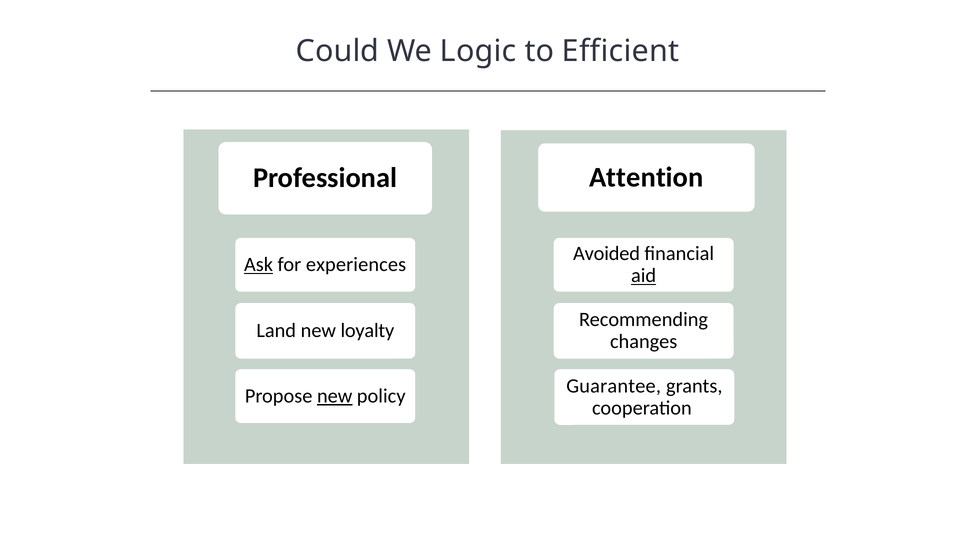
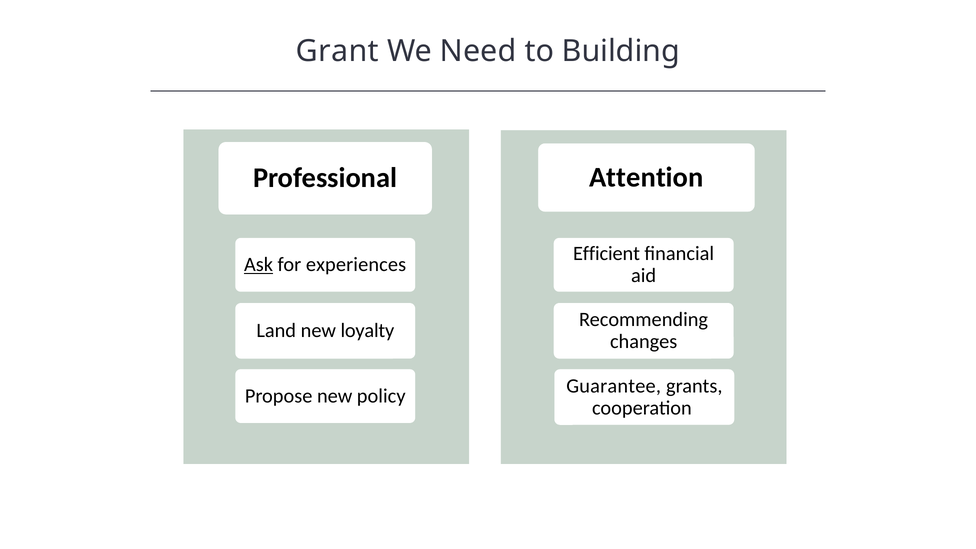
Could: Could -> Grant
Logic: Logic -> Need
Efficient: Efficient -> Building
Avoided: Avoided -> Efficient
aid underline: present -> none
new at (335, 396) underline: present -> none
